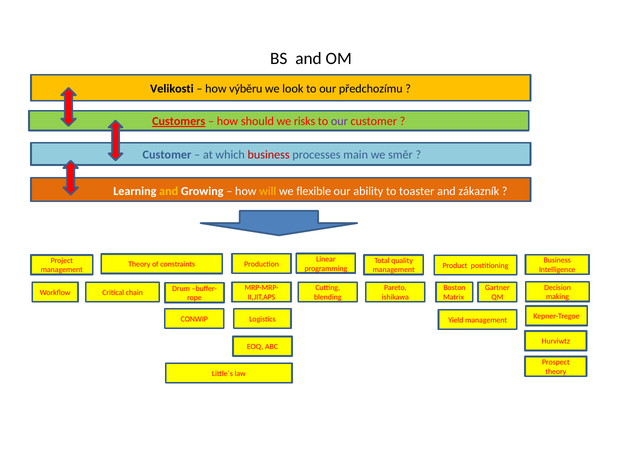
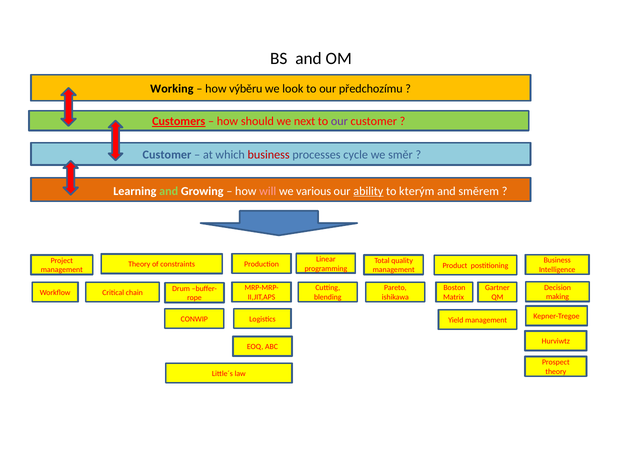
Velikosti: Velikosti -> Working
risks: risks -> next
main: main -> cycle
and at (169, 191) colour: yellow -> light green
will colour: yellow -> pink
flexible: flexible -> various
ability underline: none -> present
toaster: toaster -> kterým
zákazník: zákazník -> směrem
